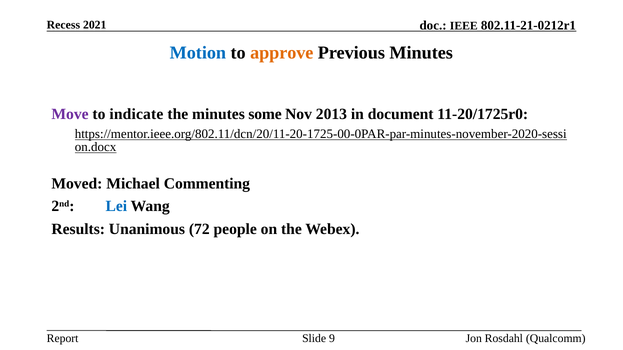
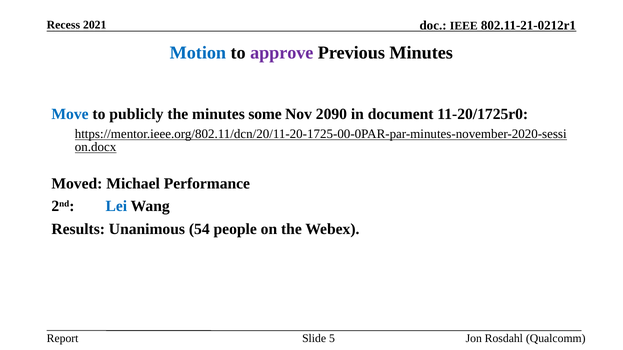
approve colour: orange -> purple
Move colour: purple -> blue
indicate: indicate -> publicly
2013: 2013 -> 2090
Commenting: Commenting -> Performance
72: 72 -> 54
9: 9 -> 5
